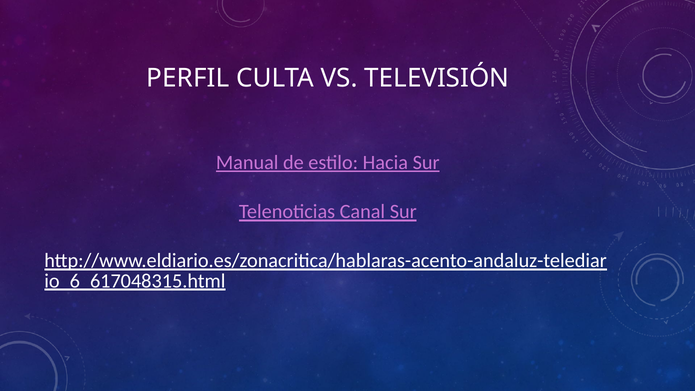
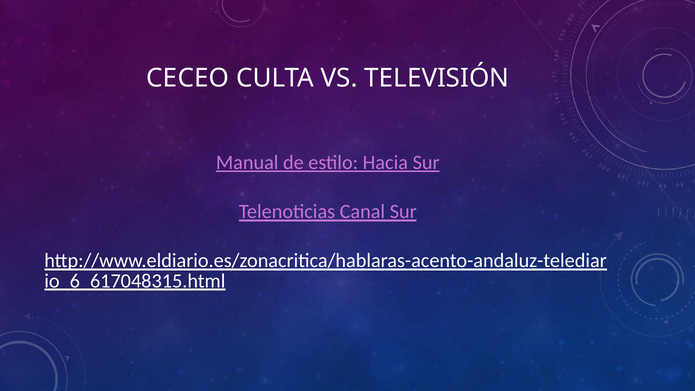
PERFIL: PERFIL -> CECEO
